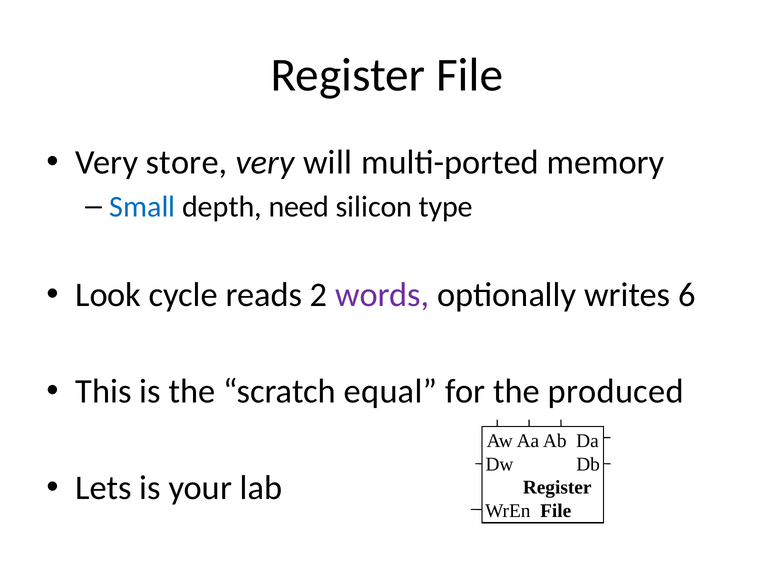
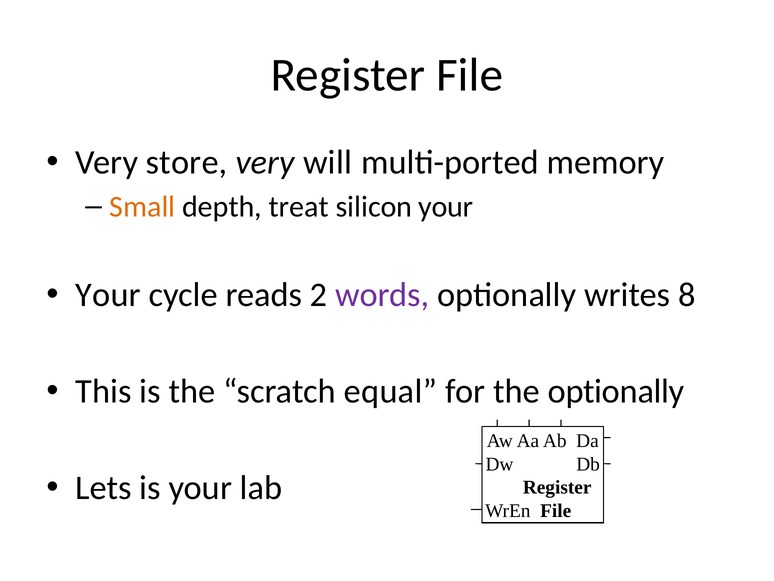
Small colour: blue -> orange
need: need -> treat
silicon type: type -> your
Look at (108, 295): Look -> Your
6: 6 -> 8
the produced: produced -> optionally
